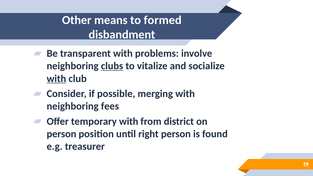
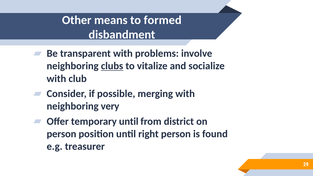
with at (56, 79) underline: present -> none
fees: fees -> very
temporary with: with -> until
